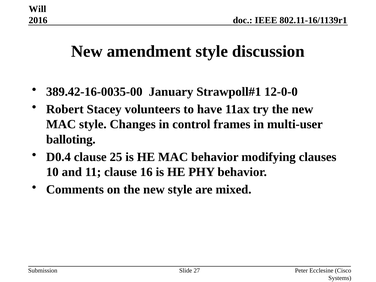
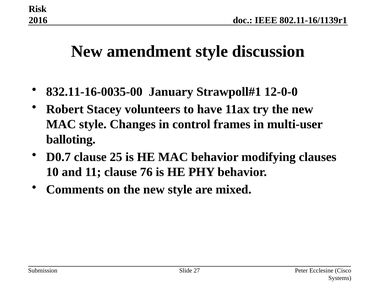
Will: Will -> Risk
389.42-16-0035-00: 389.42-16-0035-00 -> 832.11-16-0035-00
D0.4: D0.4 -> D0.7
16: 16 -> 76
